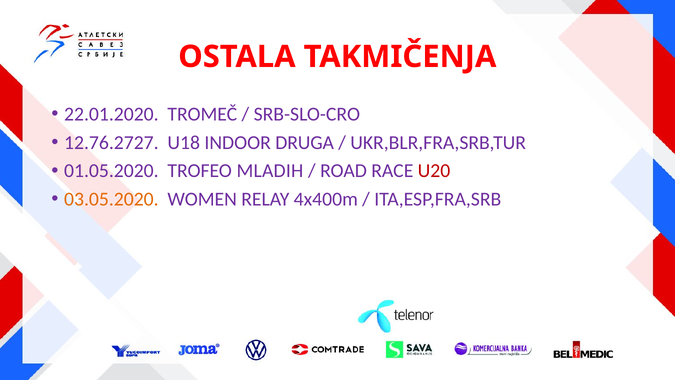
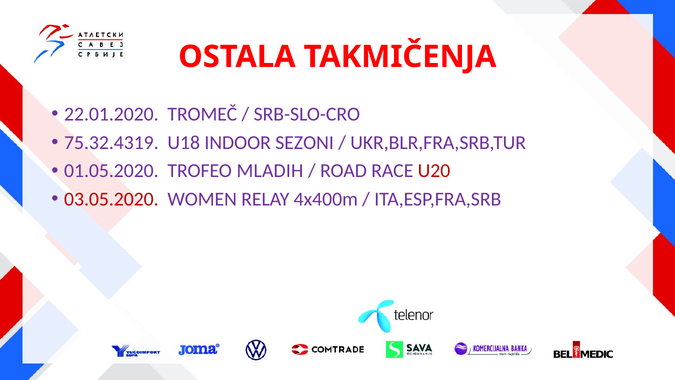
12.76.2727: 12.76.2727 -> 75.32.4319
DRUGA: DRUGA -> SEZONI
03.05.2020 colour: orange -> red
